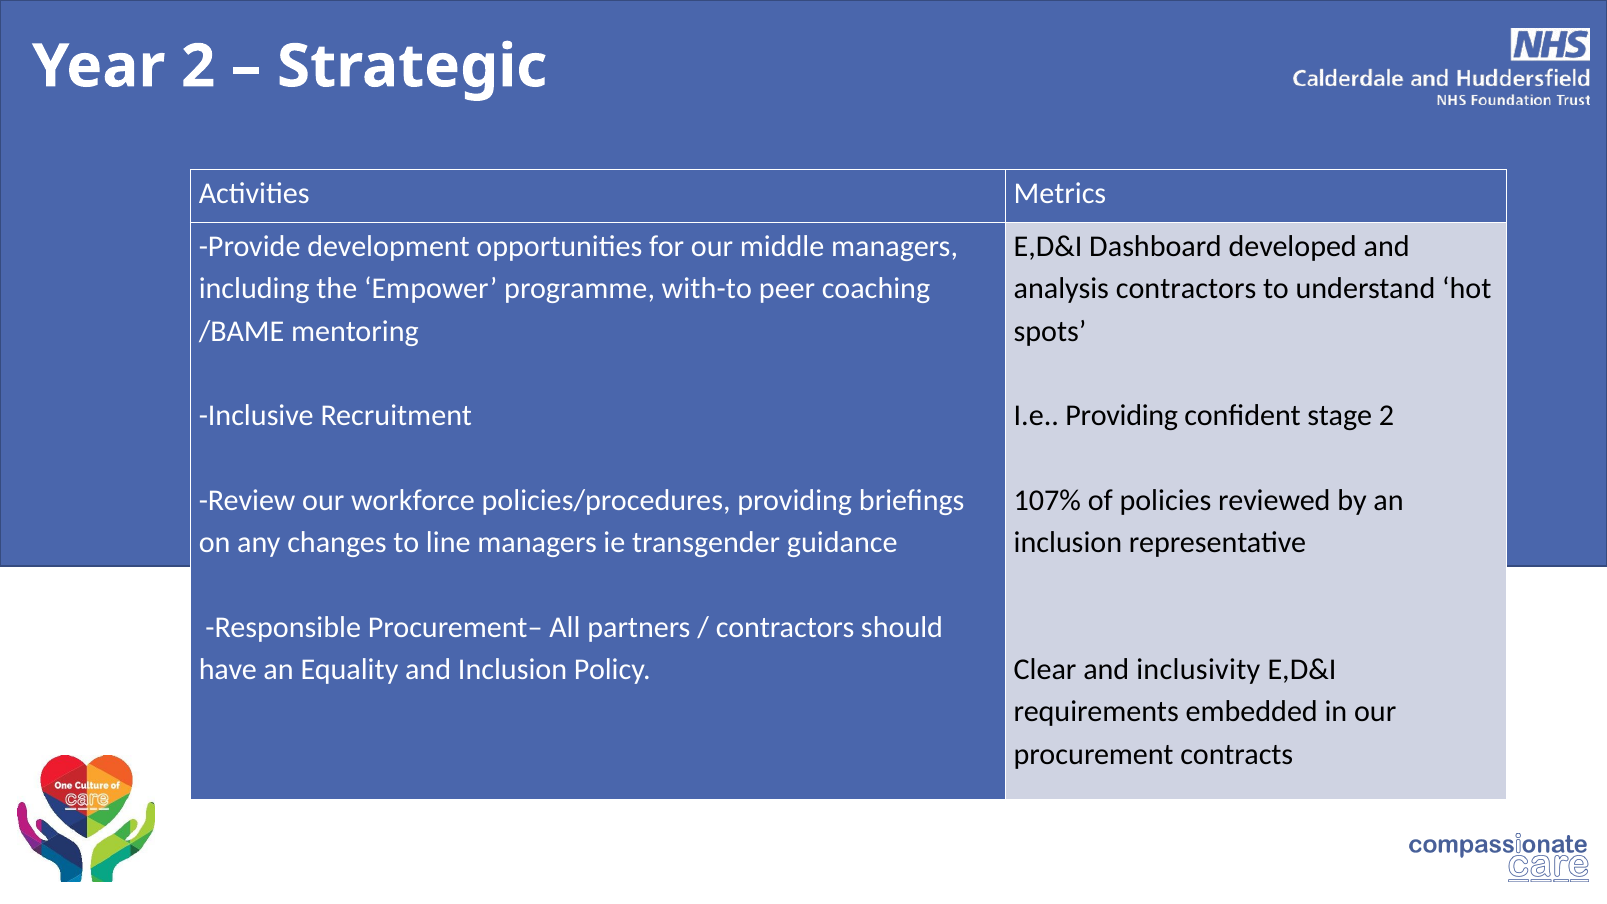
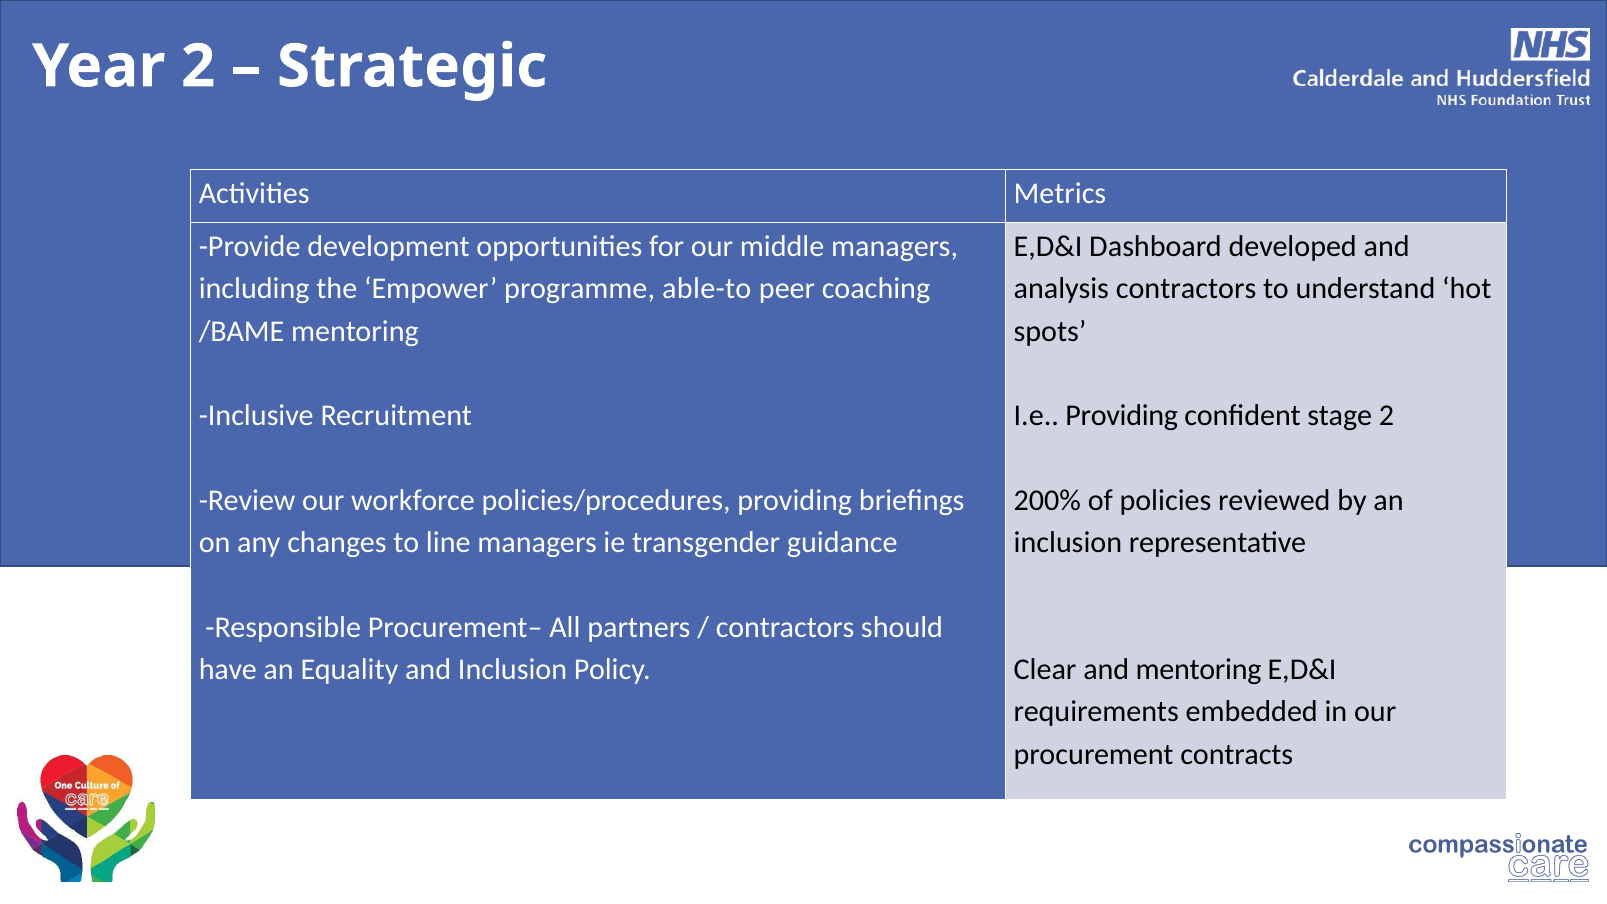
with-to: with-to -> able-to
107%: 107% -> 200%
and inclusivity: inclusivity -> mentoring
